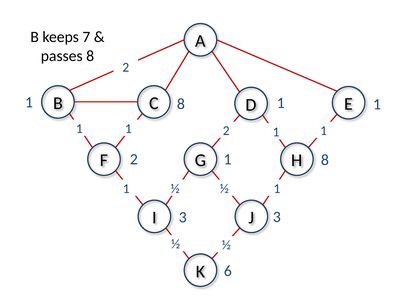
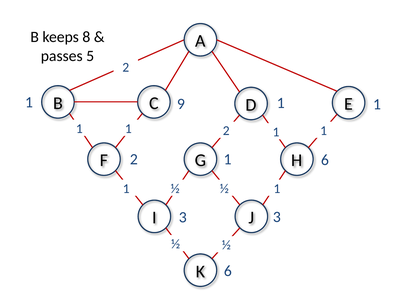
7: 7 -> 8
passes 8: 8 -> 5
1 8: 8 -> 9
2 8: 8 -> 6
